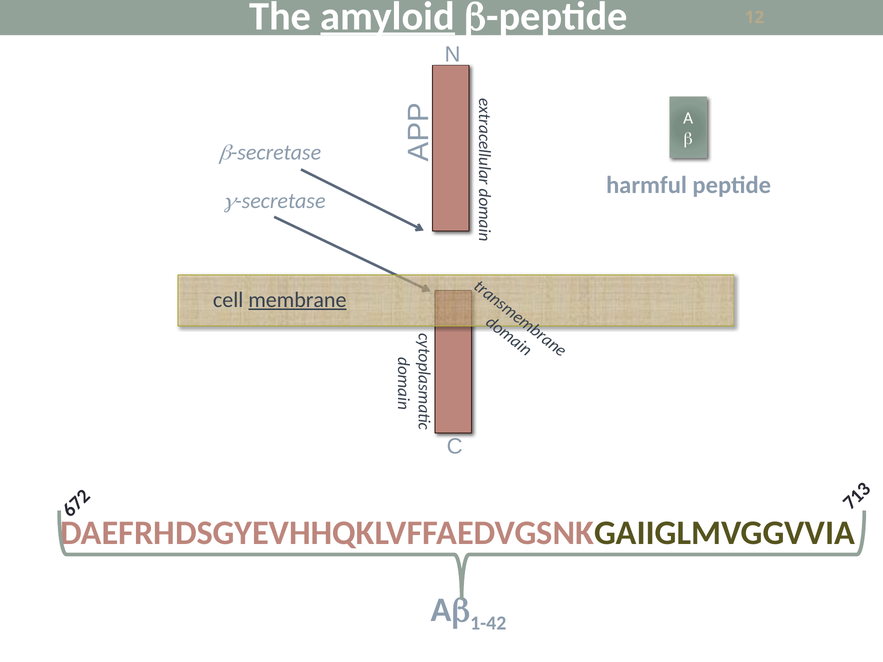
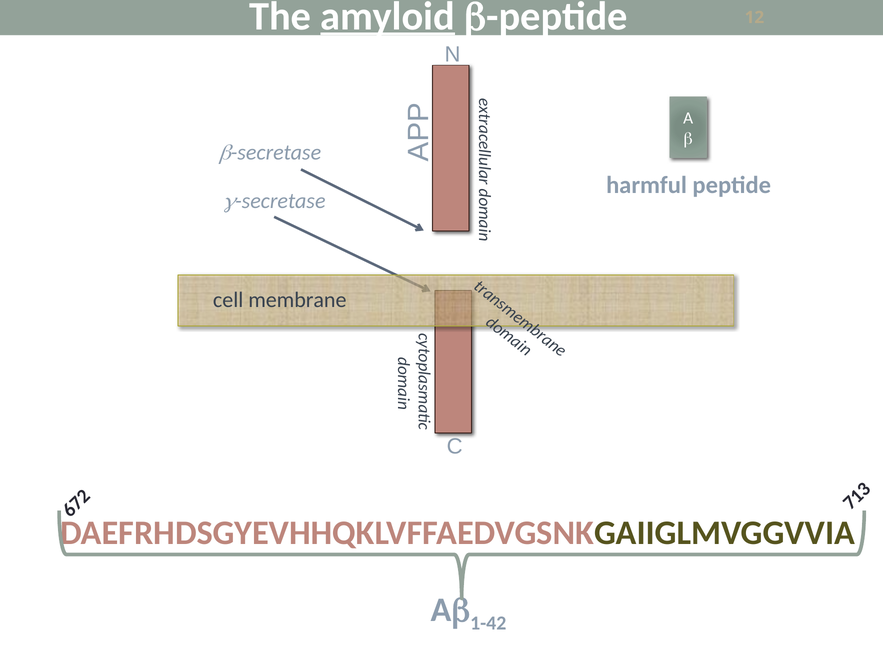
membrane underline: present -> none
